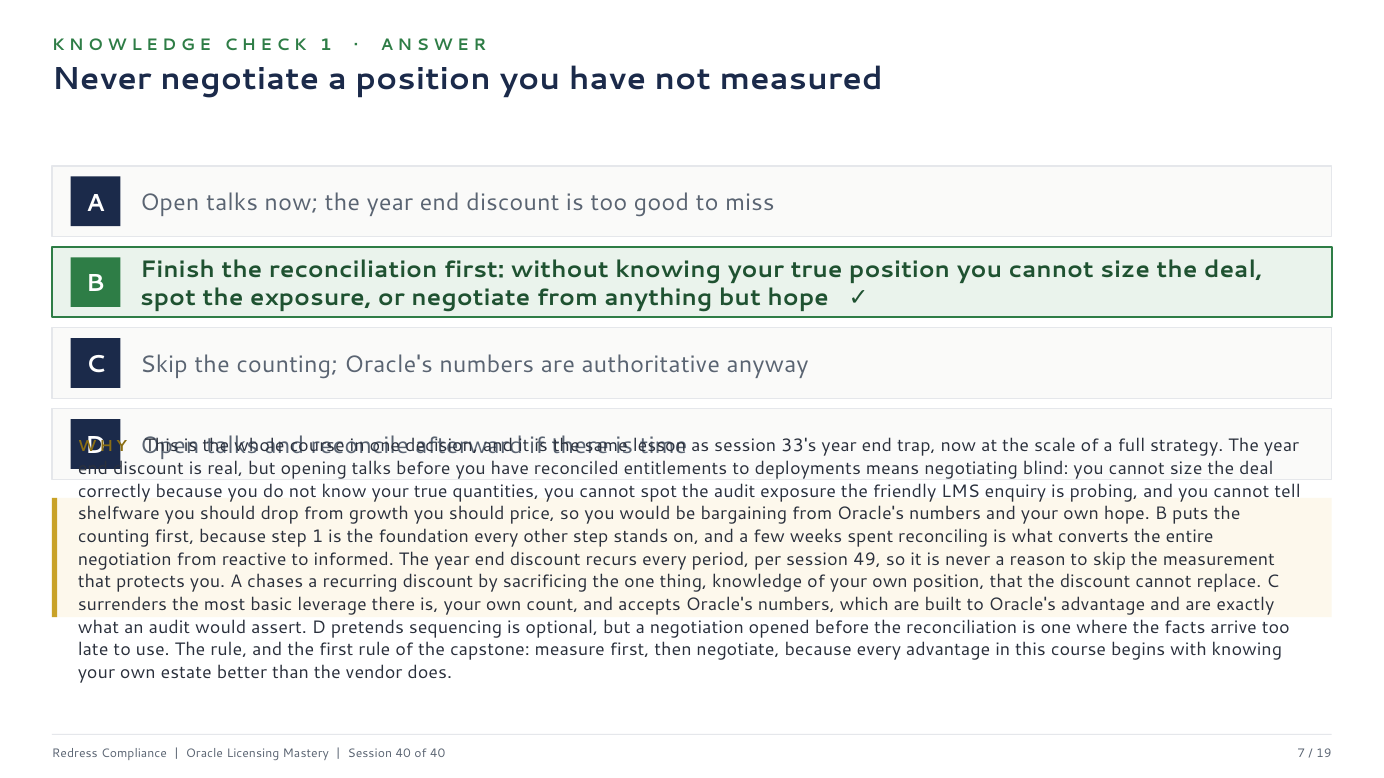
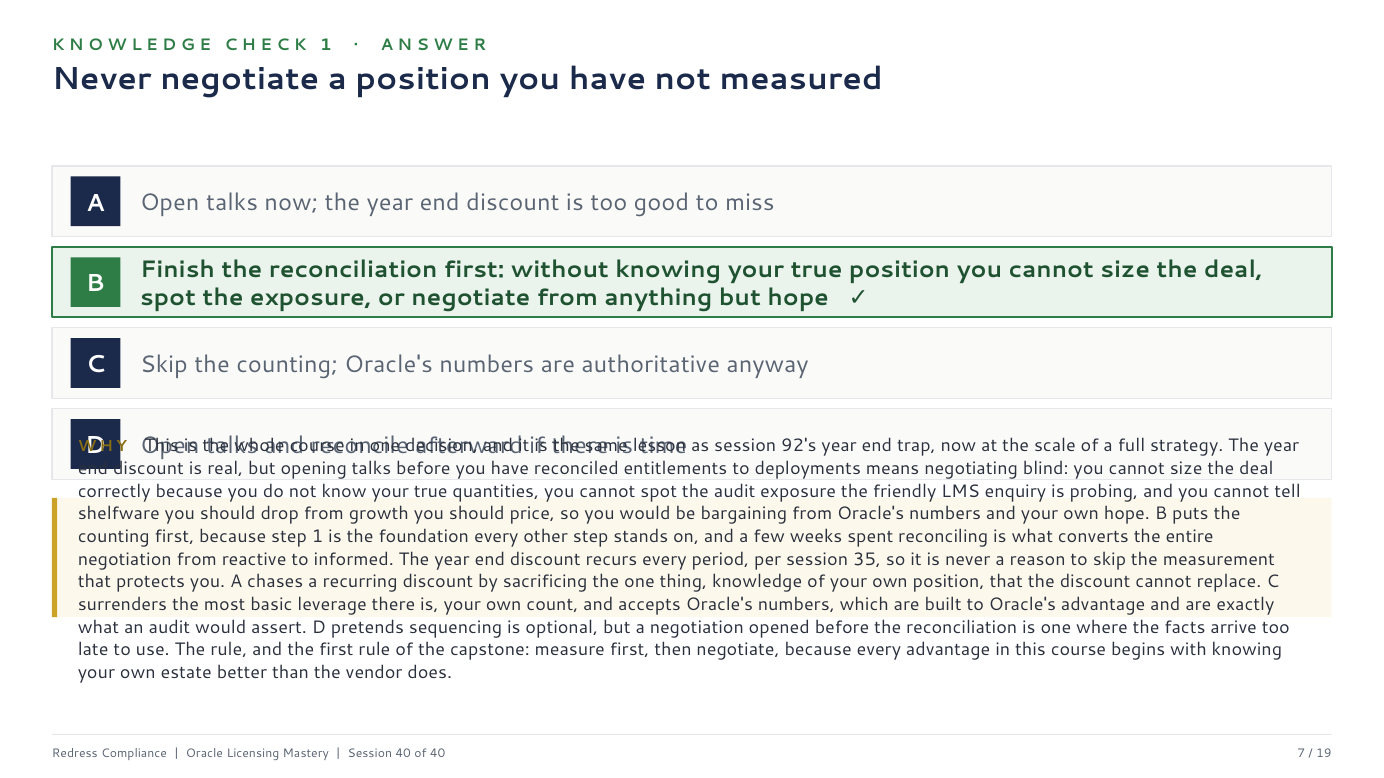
33's: 33's -> 92's
49: 49 -> 35
